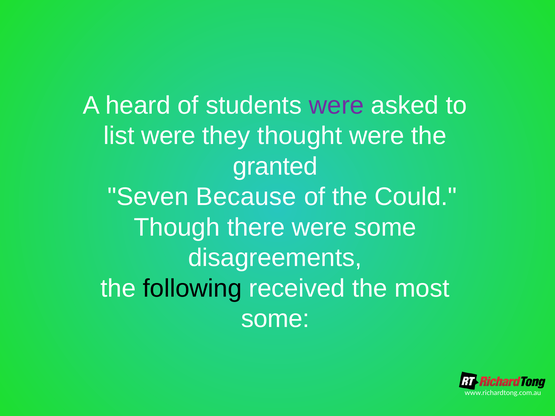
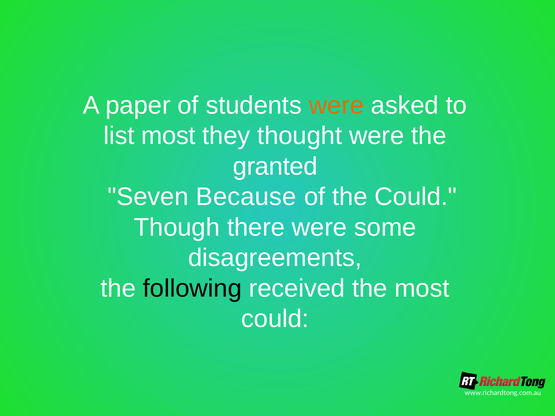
heard: heard -> paper
were at (336, 105) colour: purple -> orange
list were: were -> most
some at (275, 319): some -> could
